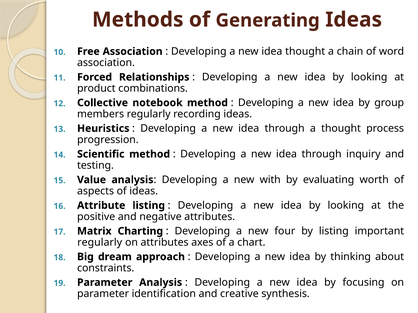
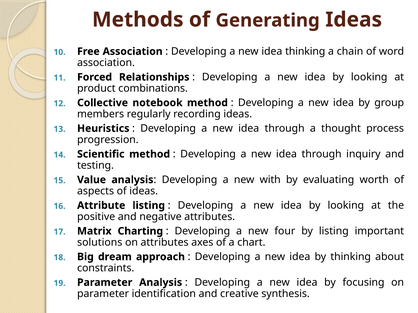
idea thought: thought -> thinking
regularly at (100, 243): regularly -> solutions
